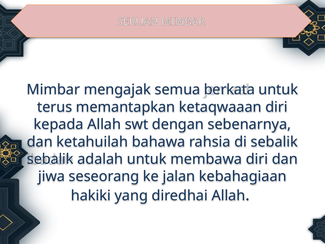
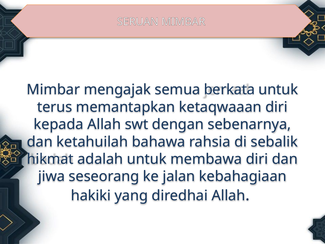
sebalik at (50, 159): sebalik -> hikmat
